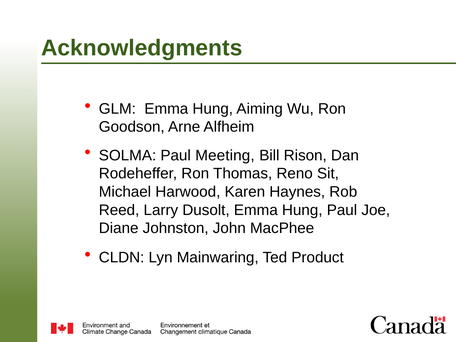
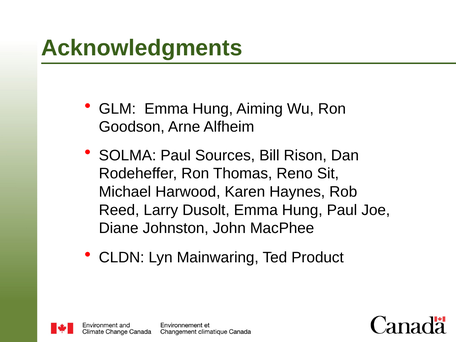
Meeting: Meeting -> Sources
